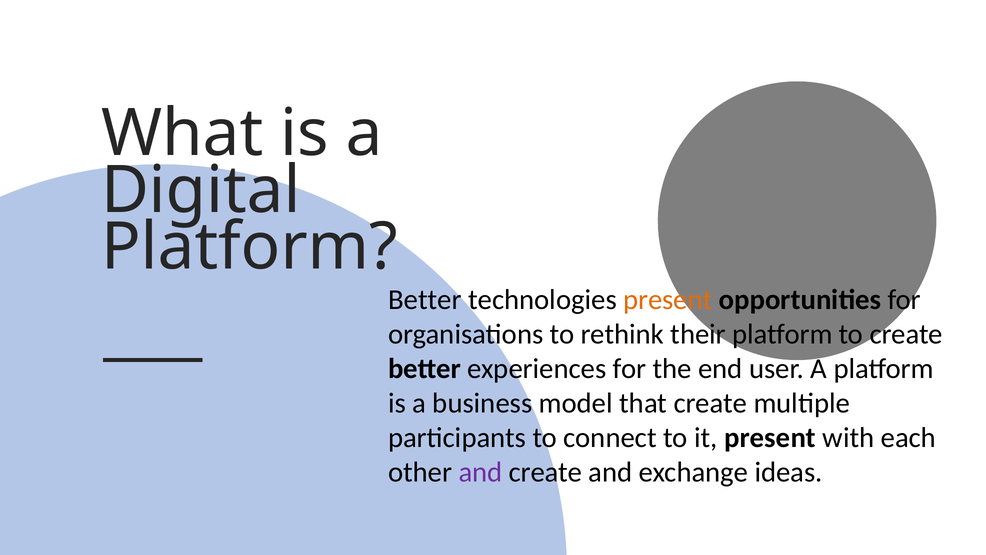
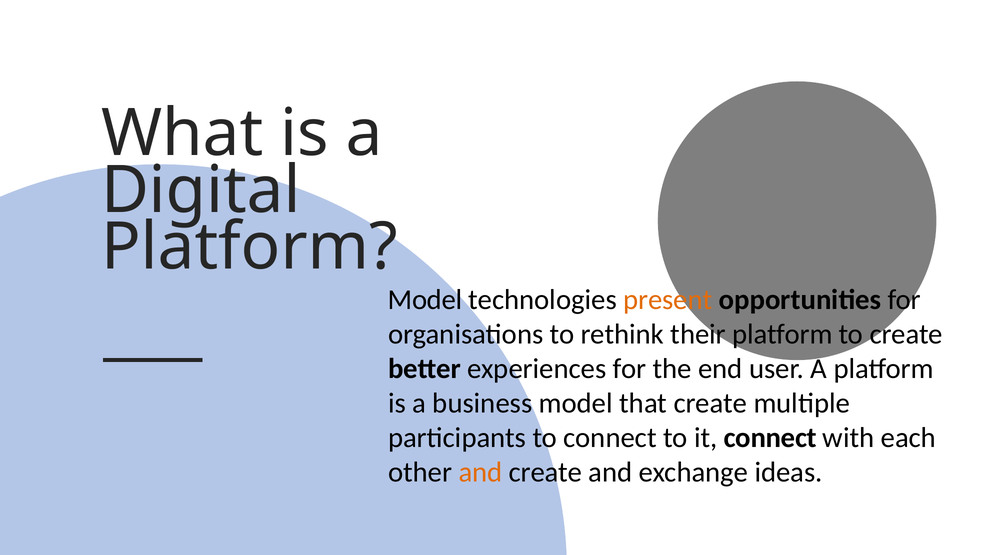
Better at (425, 299): Better -> Model
it present: present -> connect
and at (481, 472) colour: purple -> orange
